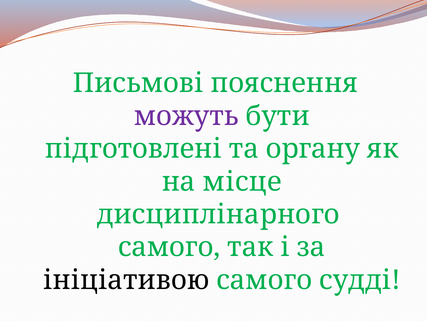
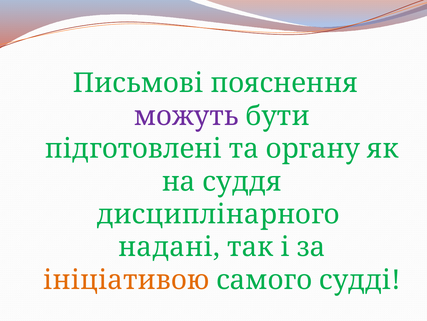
місце: місце -> суддя
самого at (169, 247): самого -> надані
ініціативою colour: black -> orange
